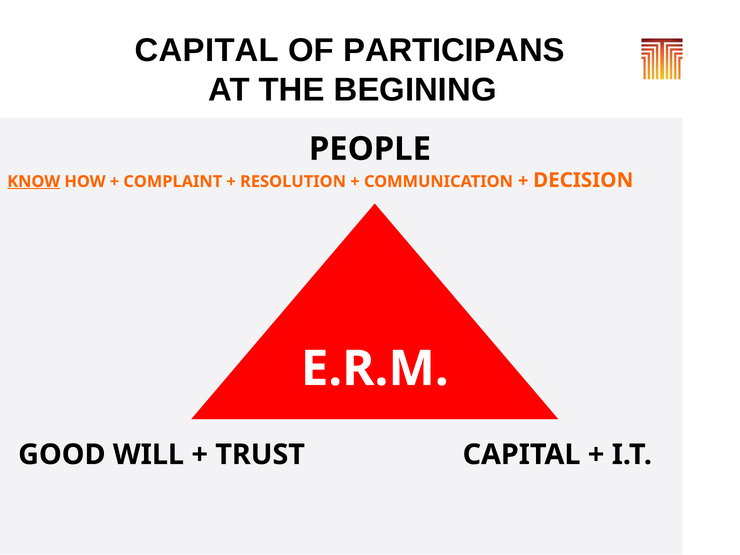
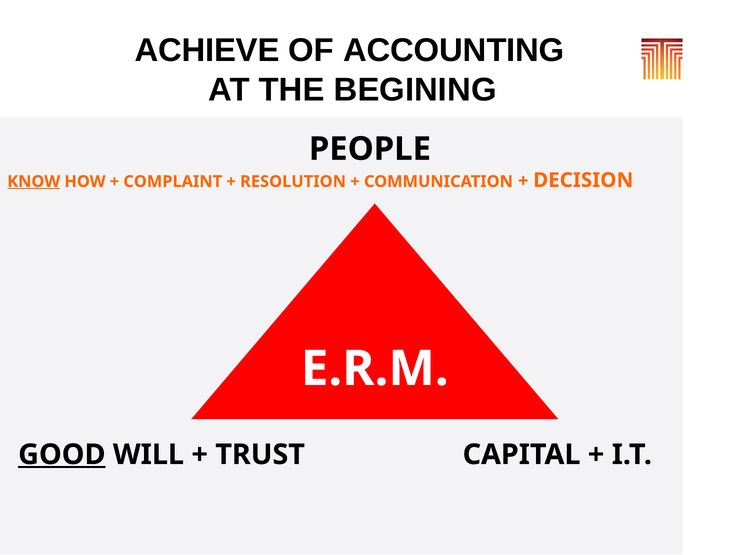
CAPITAL at (207, 50): CAPITAL -> ACHIEVE
PARTICIPANS: PARTICIPANS -> ACCOUNTING
GOOD underline: none -> present
